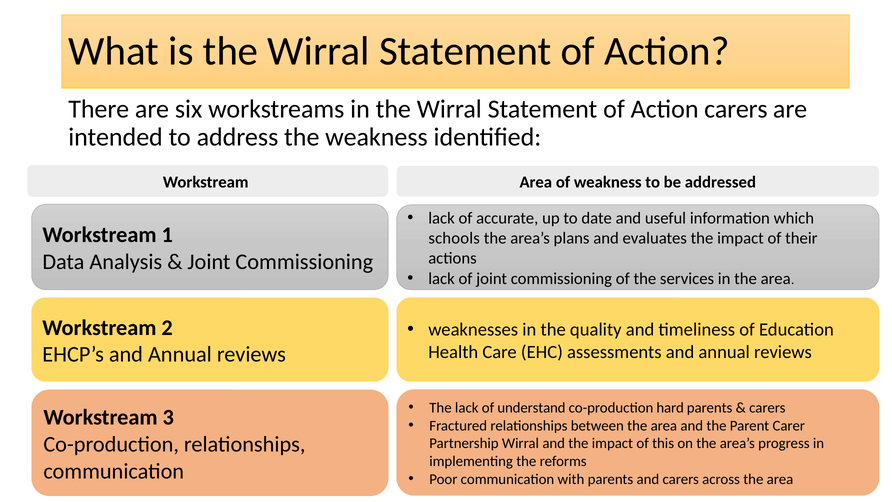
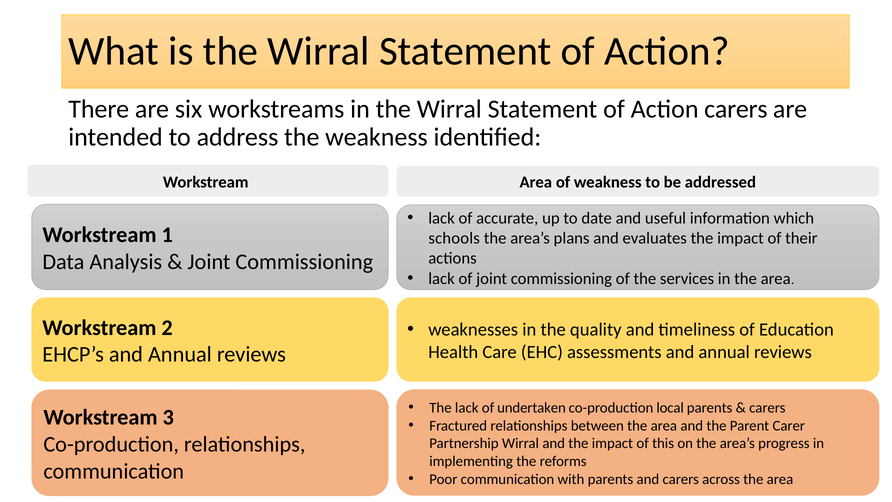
understand: understand -> undertaken
hard: hard -> local
